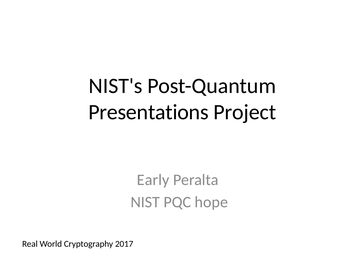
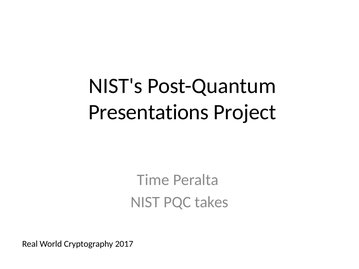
Early: Early -> Time
hope: hope -> takes
